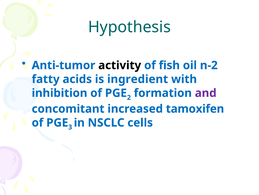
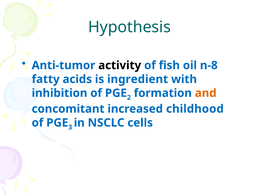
n-2: n-2 -> n-8
and colour: purple -> orange
tamoxifen: tamoxifen -> childhood
